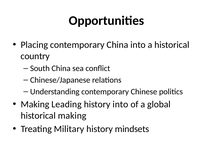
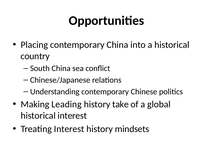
history into: into -> take
historical making: making -> interest
Treating Military: Military -> Interest
